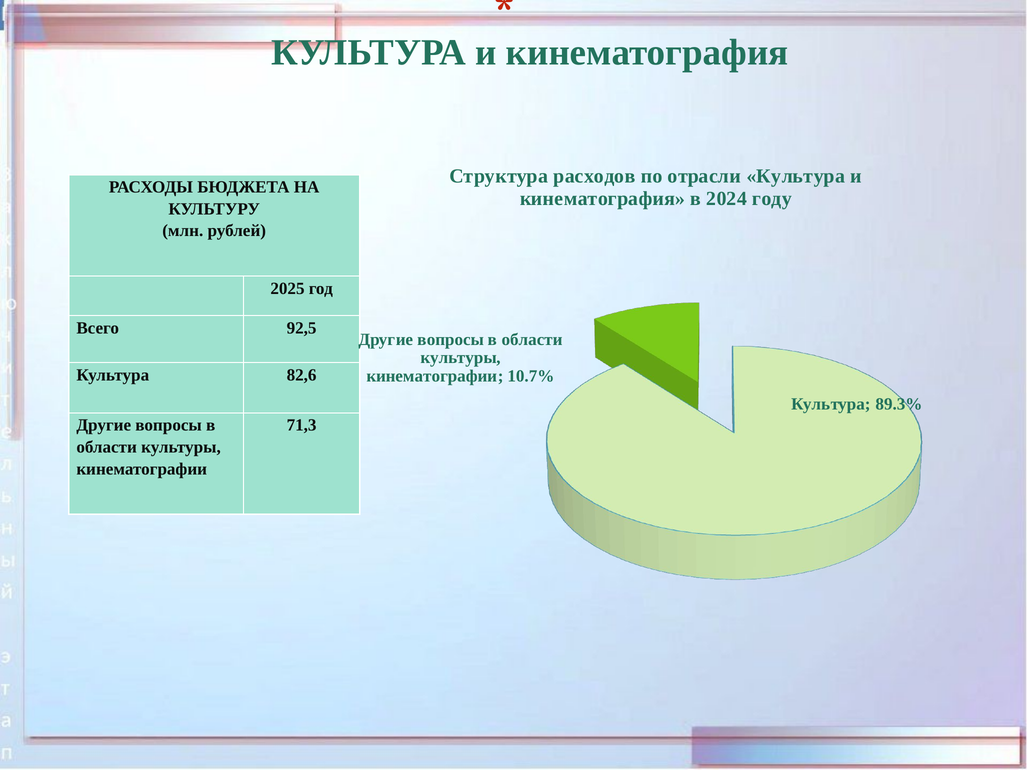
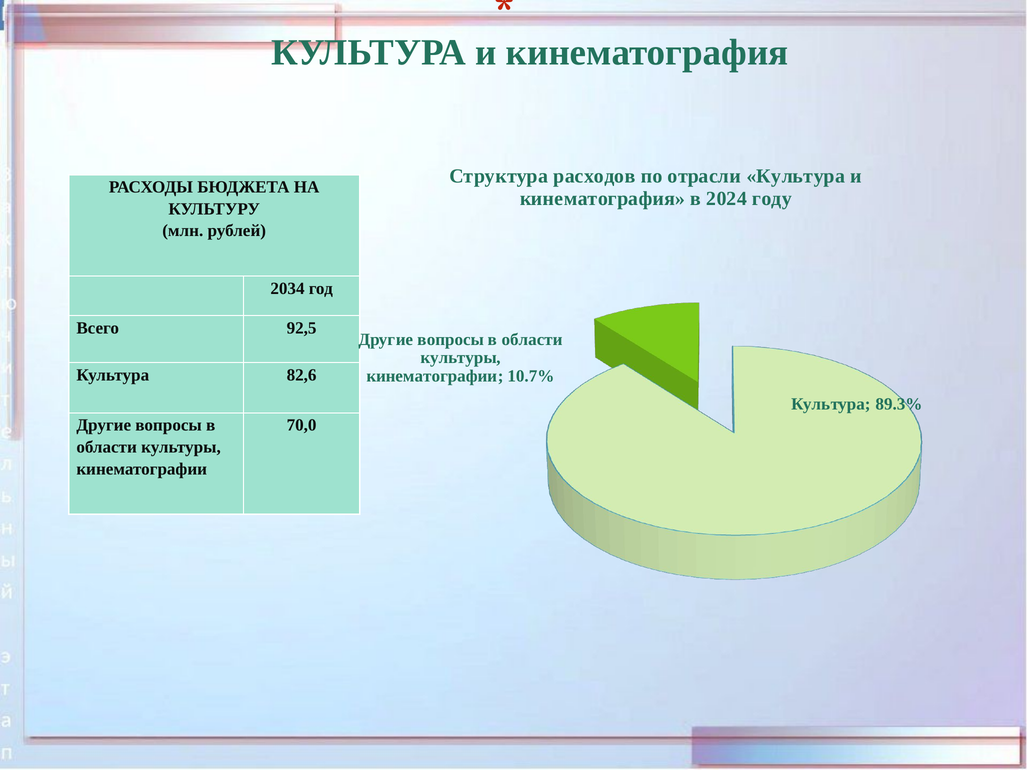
2025: 2025 -> 2034
71,3: 71,3 -> 70,0
